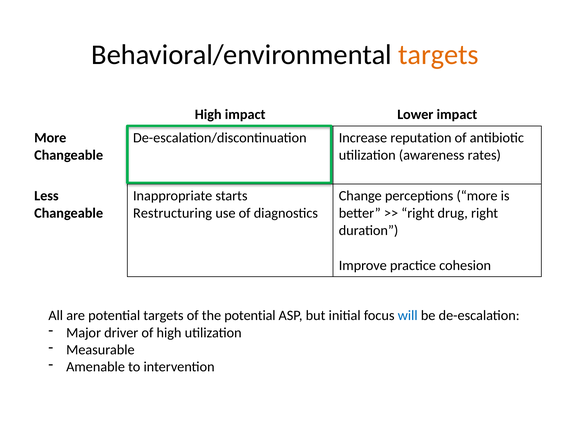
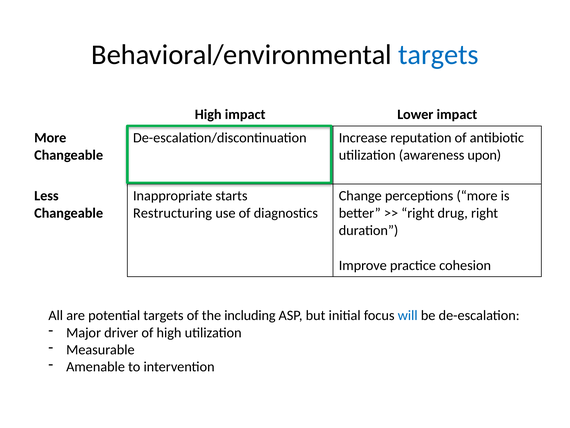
targets at (438, 55) colour: orange -> blue
rates: rates -> upon
the potential: potential -> including
